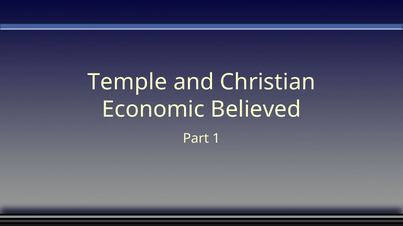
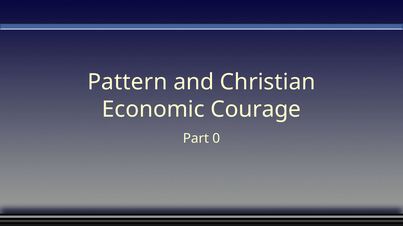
Temple: Temple -> Pattern
Believed: Believed -> Courage
1: 1 -> 0
